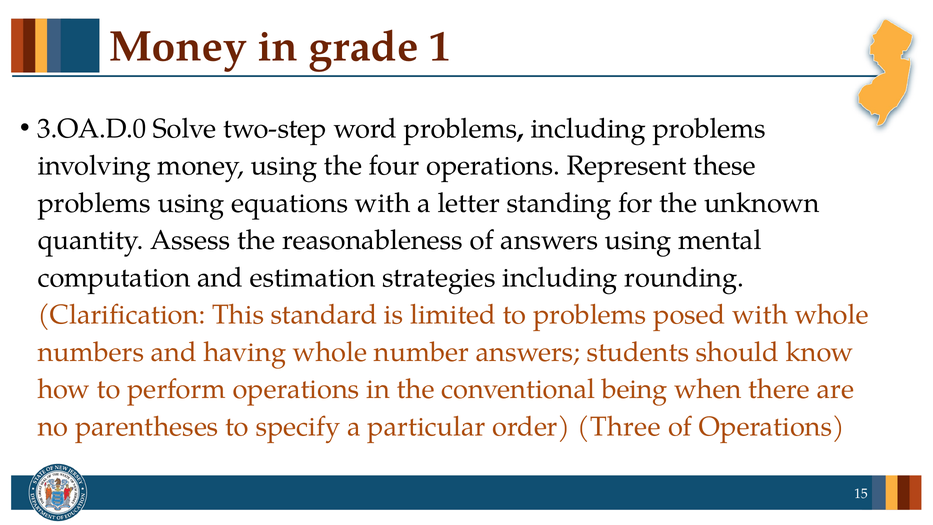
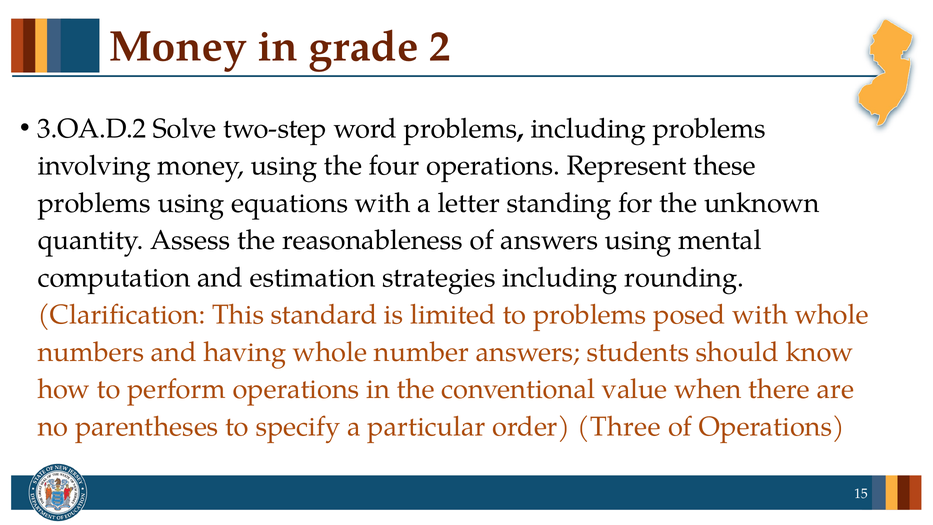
1: 1 -> 2
3.OA.D.0: 3.OA.D.0 -> 3.OA.D.2
being: being -> value
